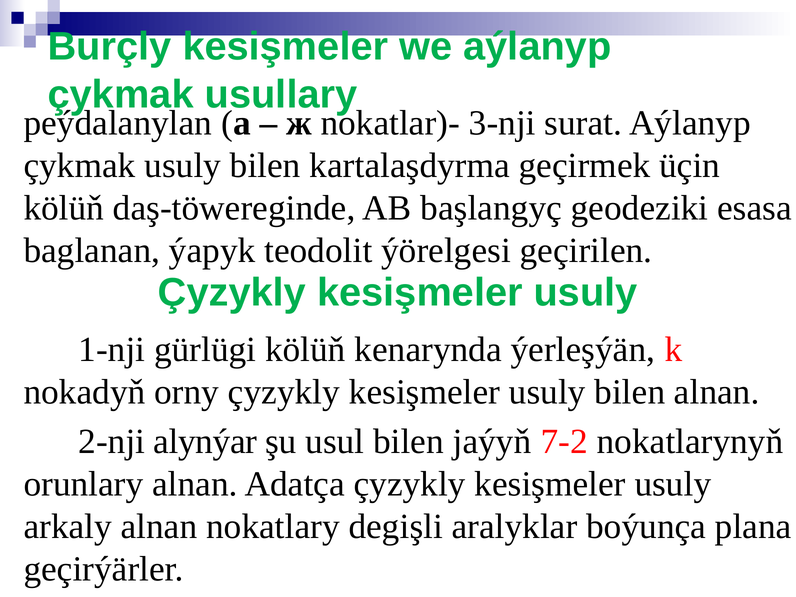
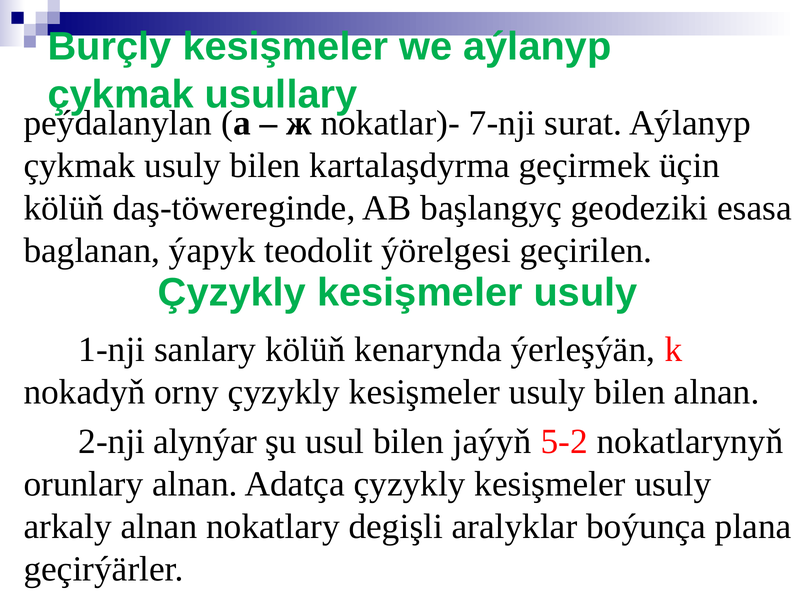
3-nji: 3-nji -> 7-nji
gürlügi: gürlügi -> sanlary
7-2: 7-2 -> 5-2
